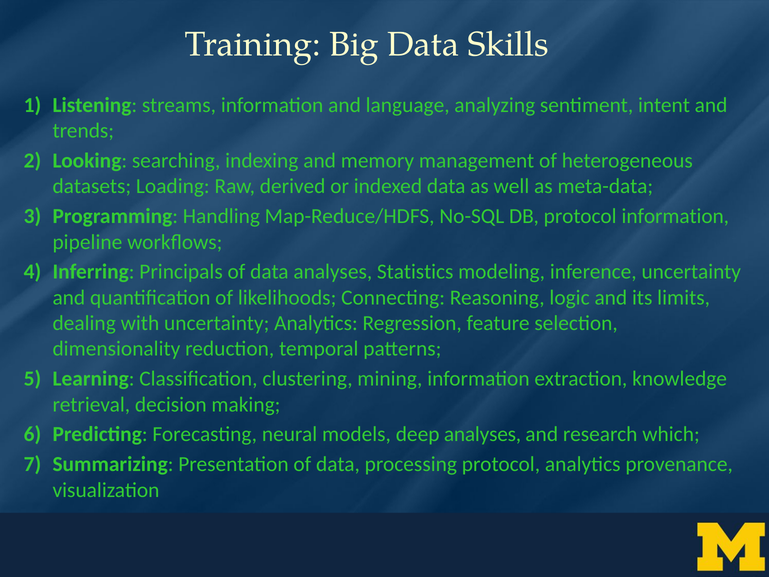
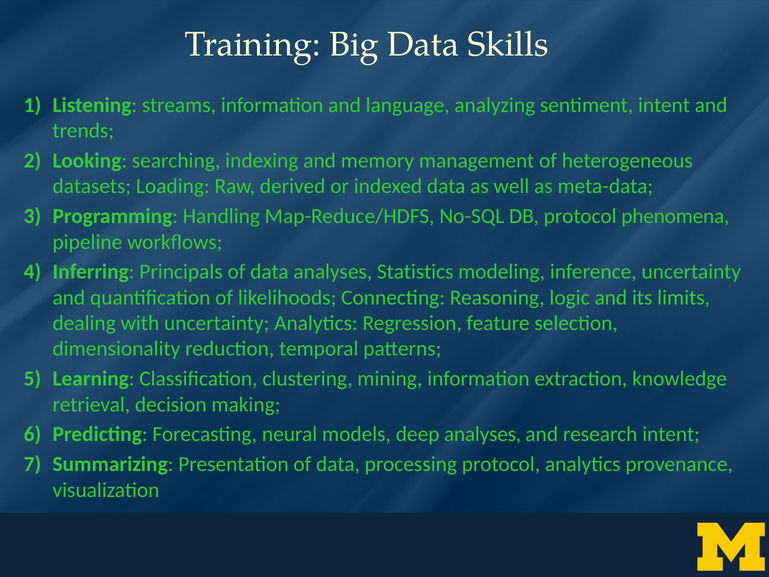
protocol information: information -> phenomena
research which: which -> intent
